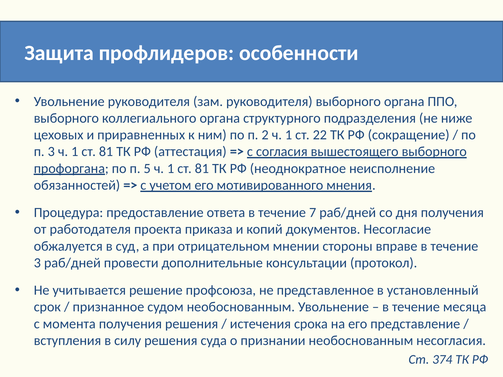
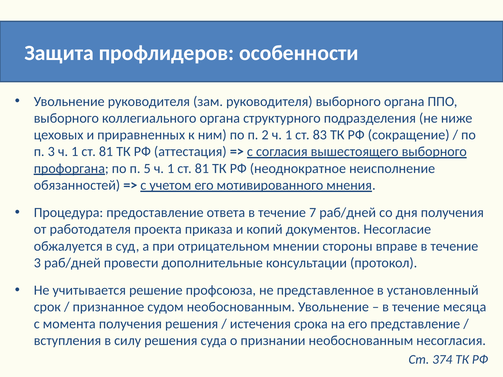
22: 22 -> 83
